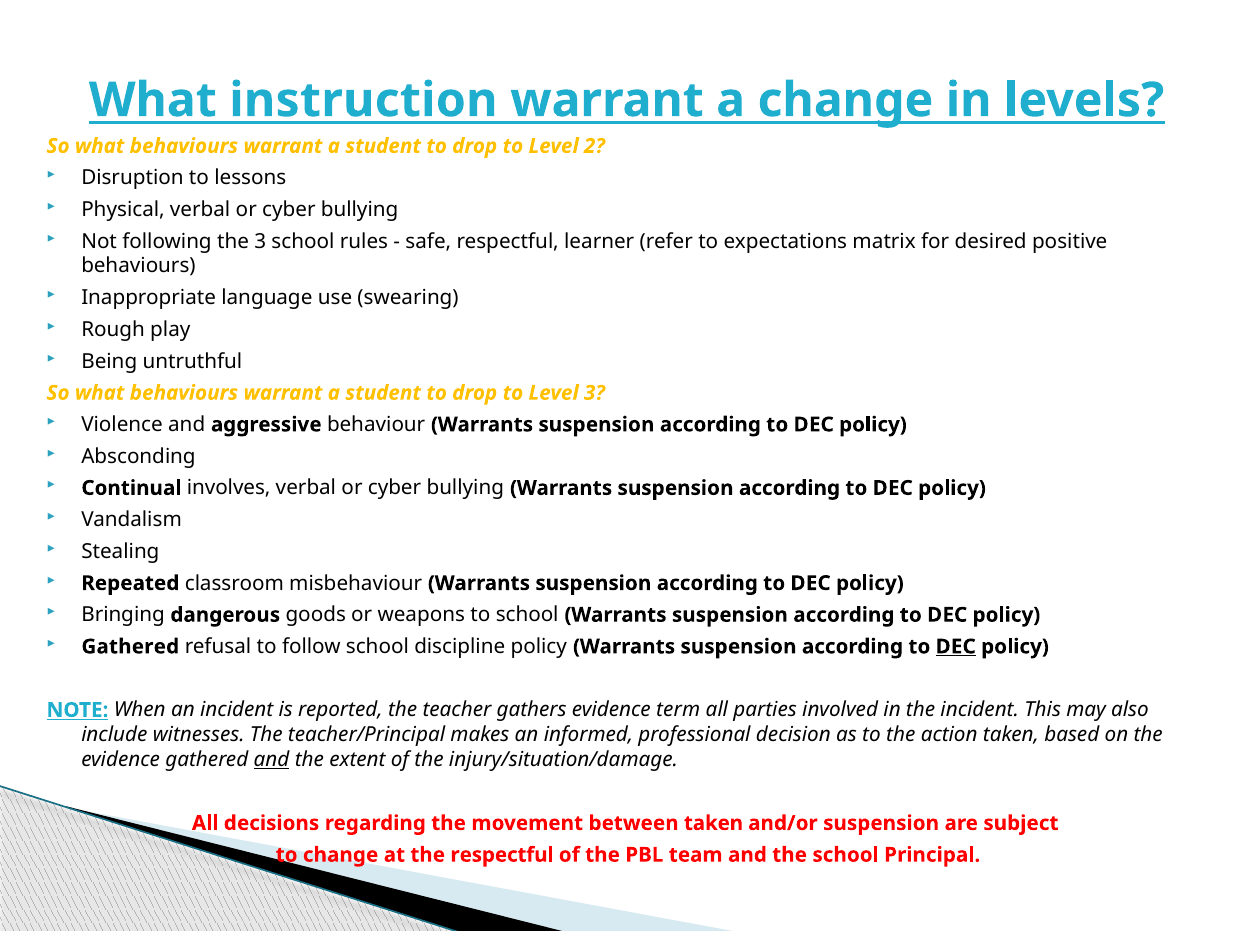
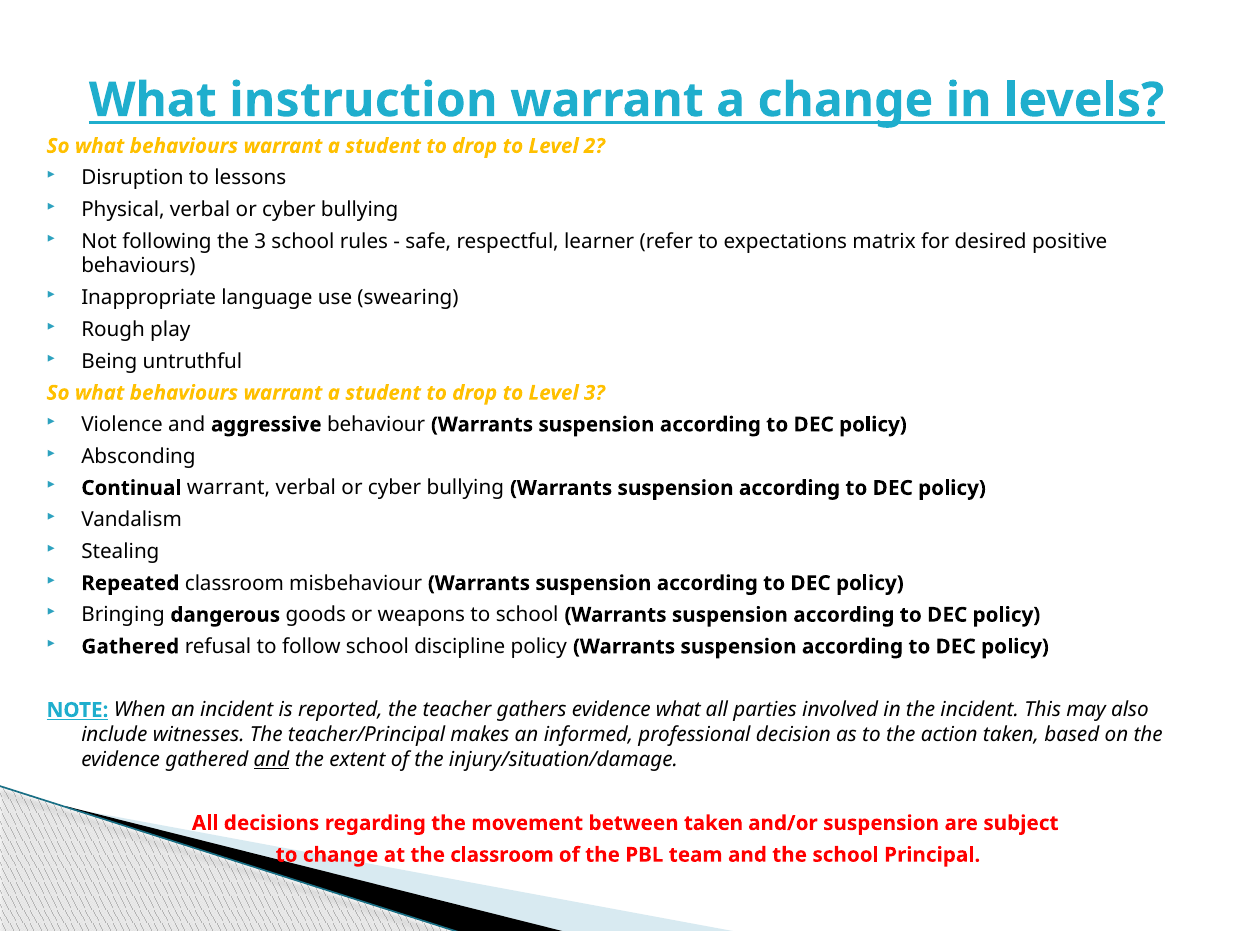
Continual involves: involves -> warrant
DEC at (956, 647) underline: present -> none
evidence term: term -> what
the respectful: respectful -> classroom
